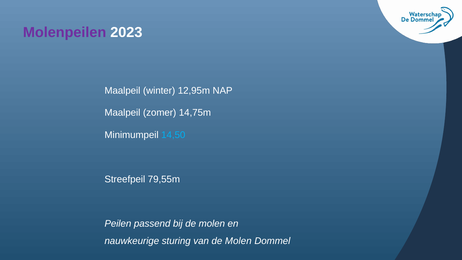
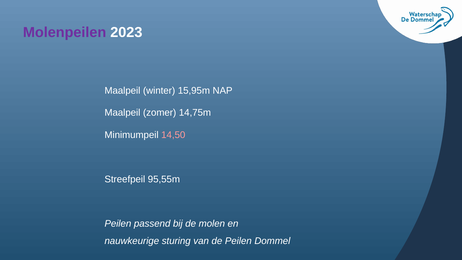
12,95m: 12,95m -> 15,95m
14,50 colour: light blue -> pink
79,55m: 79,55m -> 95,55m
van de Molen: Molen -> Peilen
